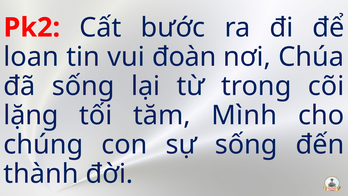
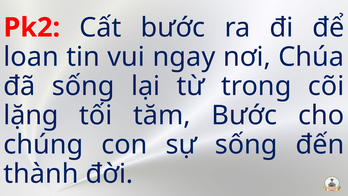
đoàn: đoàn -> ngay
tăm Mình: Mình -> Bước
